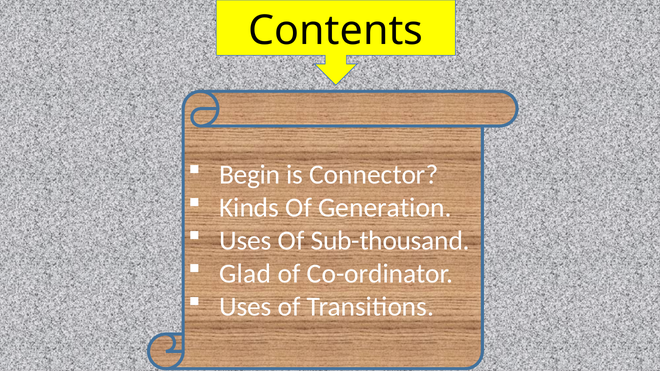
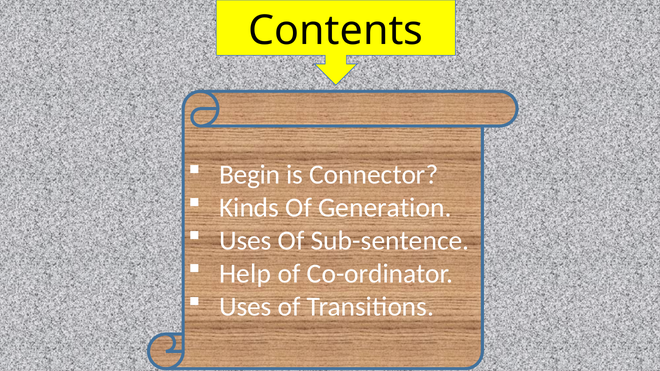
Sub-thousand: Sub-thousand -> Sub-sentence
Glad: Glad -> Help
